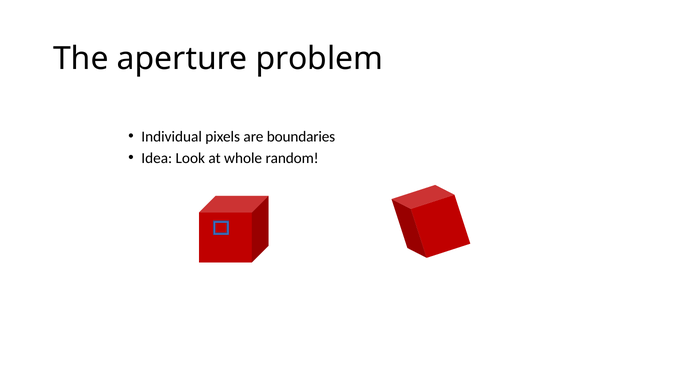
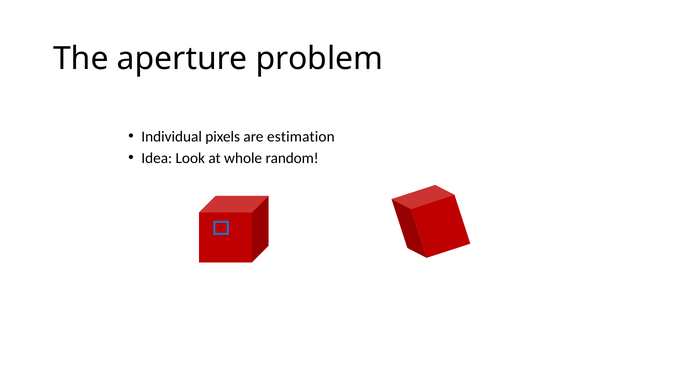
boundaries: boundaries -> estimation
